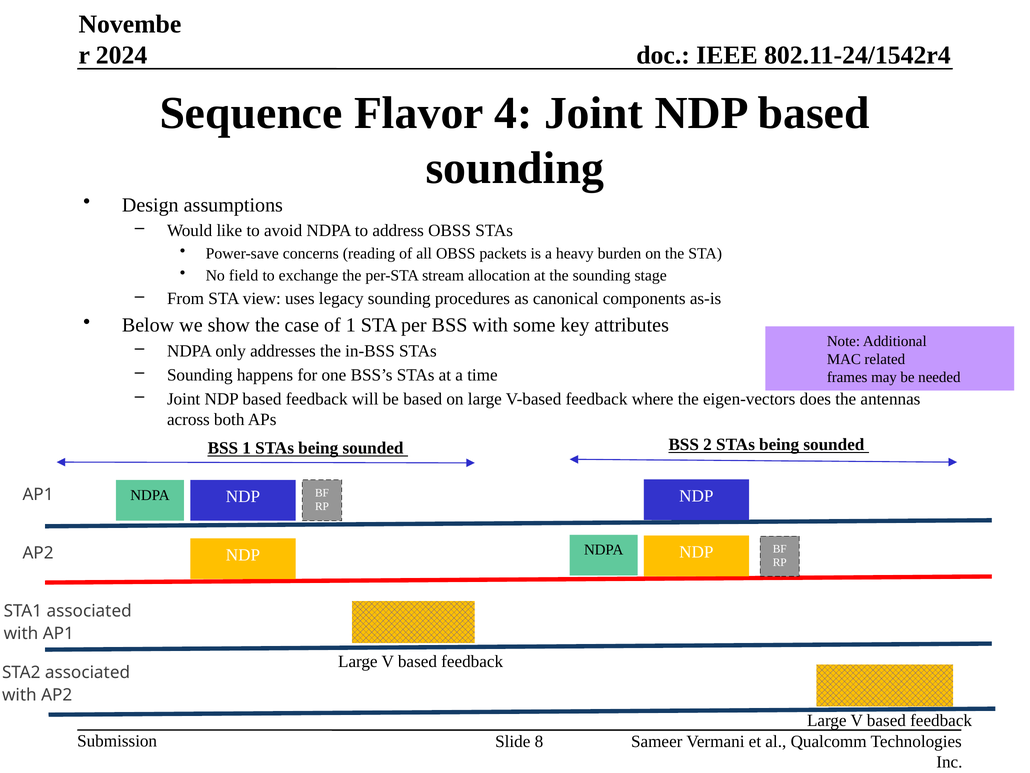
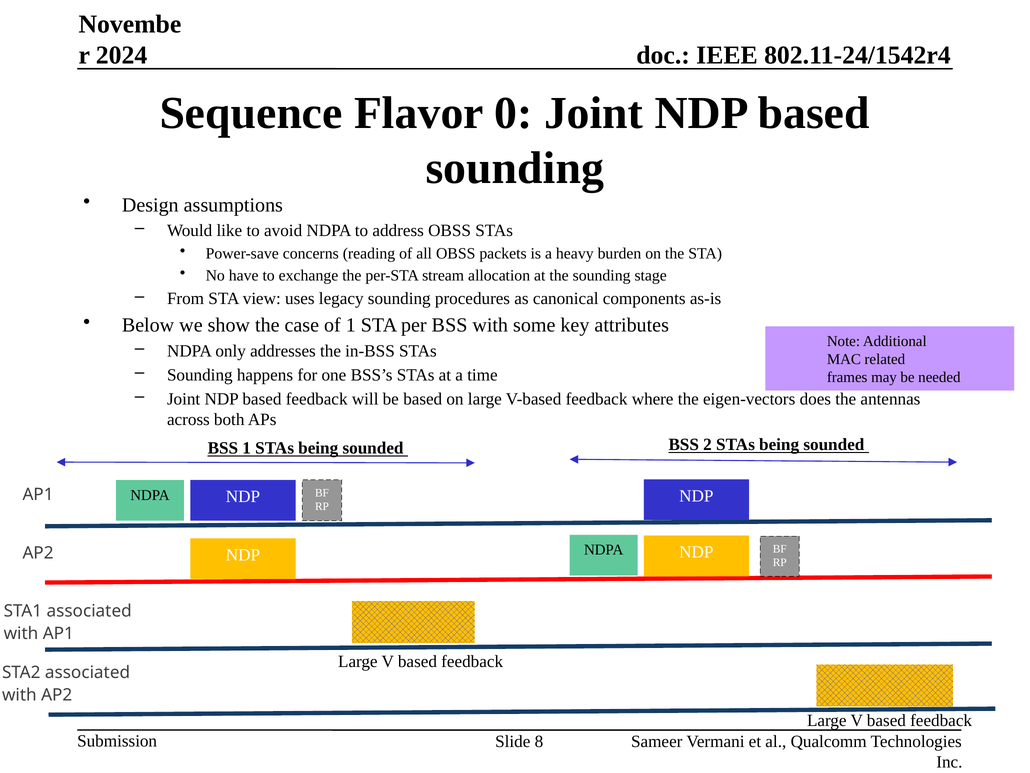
4: 4 -> 0
field: field -> have
